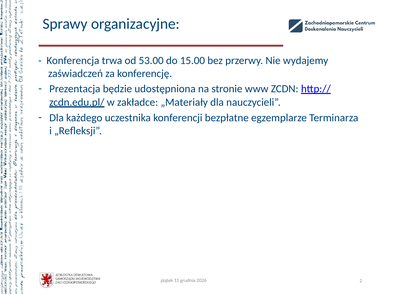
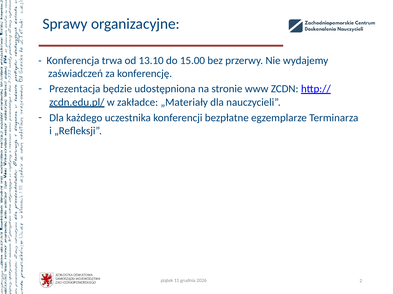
53.00: 53.00 -> 13.10
